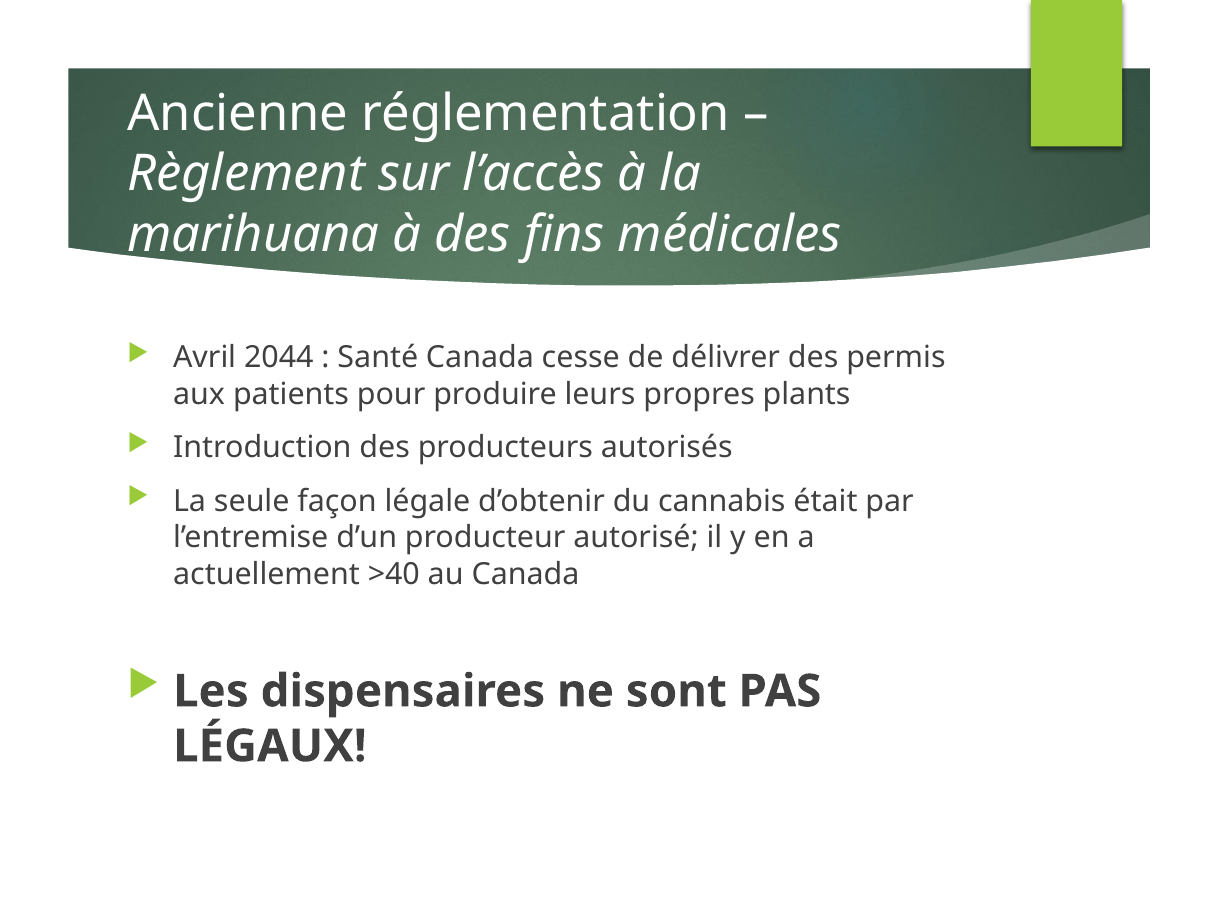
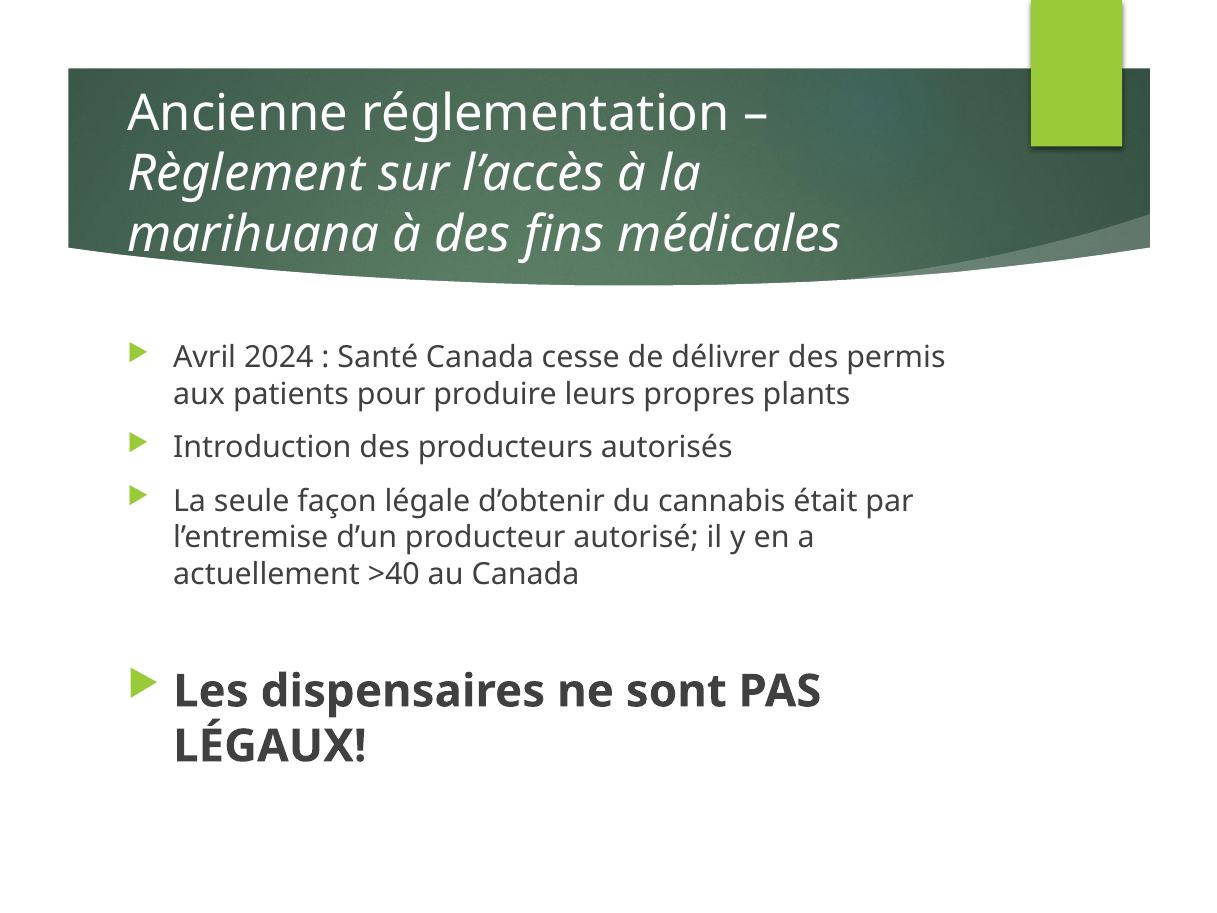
2044: 2044 -> 2024
